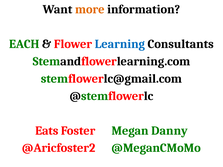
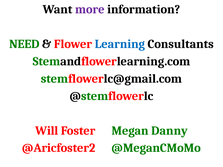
more colour: orange -> purple
EACH: EACH -> NEED
Eats: Eats -> Will
